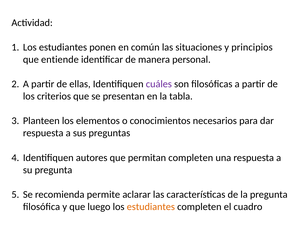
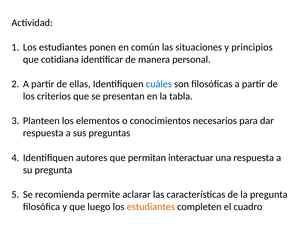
entiende: entiende -> cotidiana
cuáles colour: purple -> blue
permitan completen: completen -> interactuar
